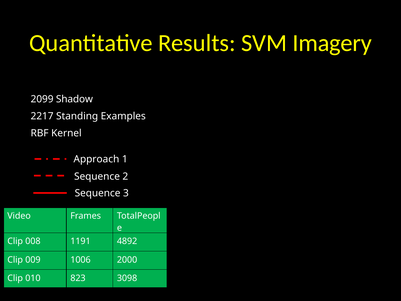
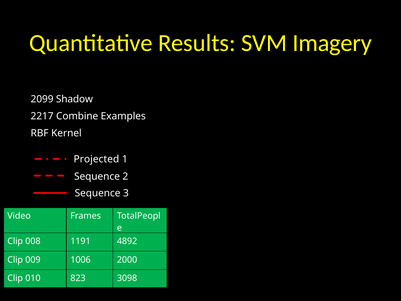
Standing: Standing -> Combine
Approach: Approach -> Projected
